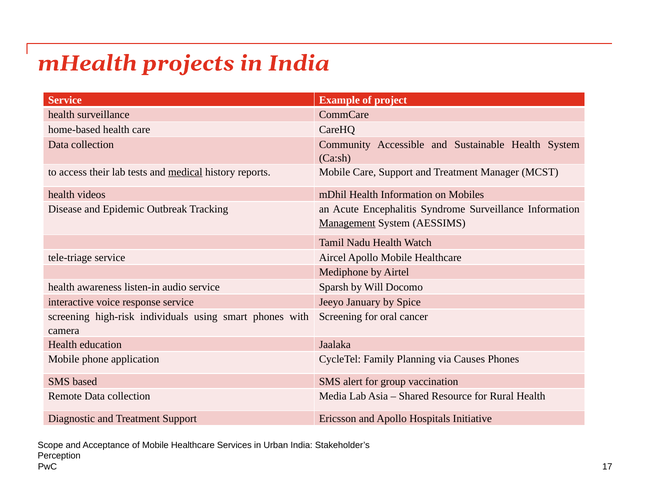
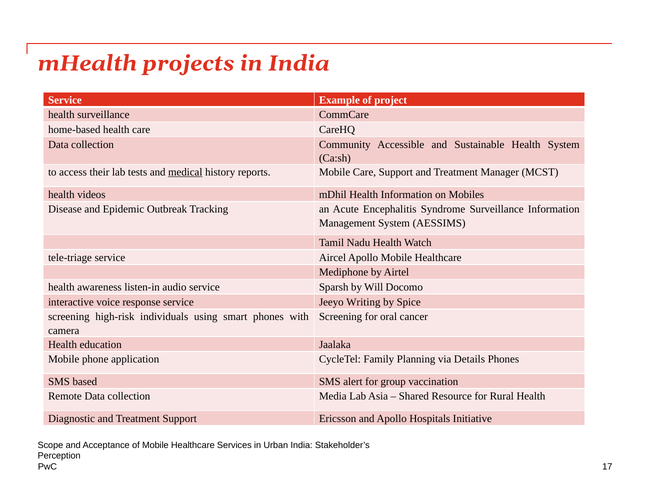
Management underline: present -> none
January: January -> Writing
Causes: Causes -> Details
